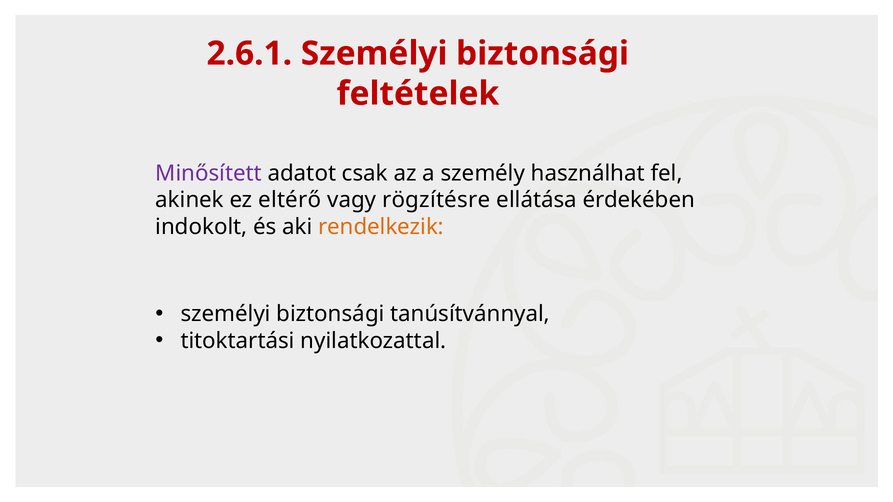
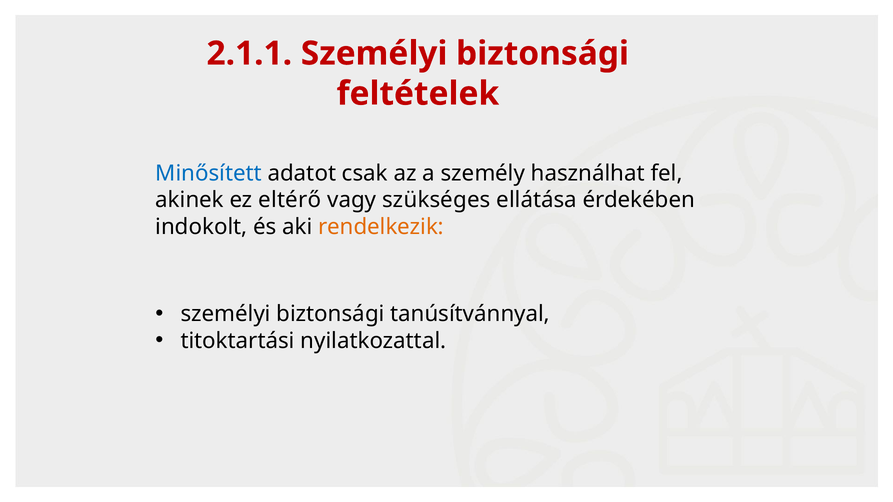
2.6.1: 2.6.1 -> 2.1.1
Minősített colour: purple -> blue
rögzítésre: rögzítésre -> szükséges
